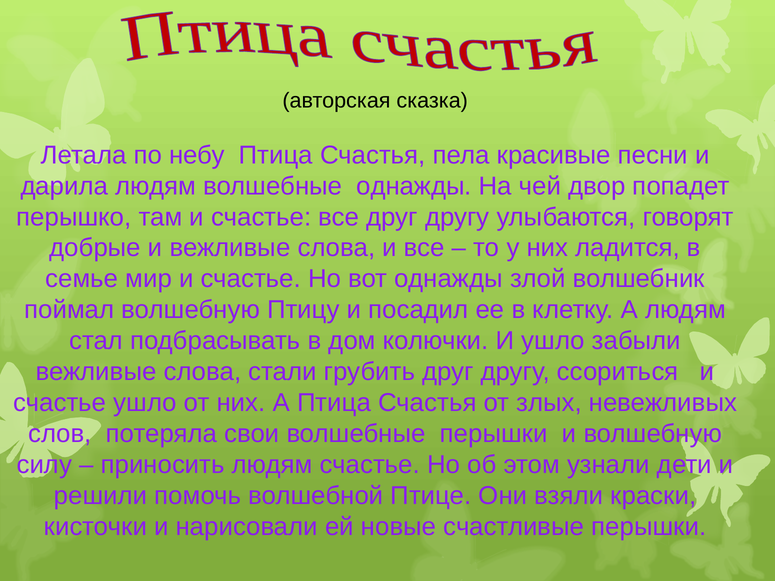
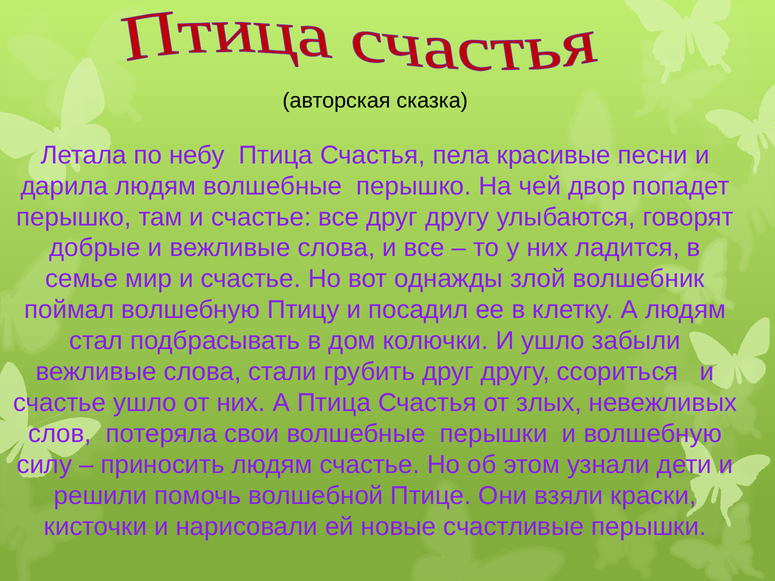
волшебные однажды: однажды -> перышко
